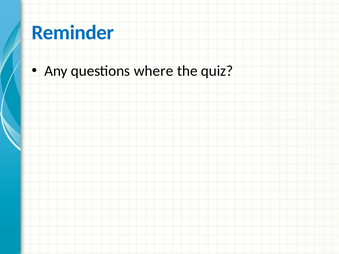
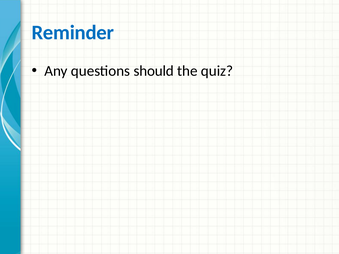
where: where -> should
